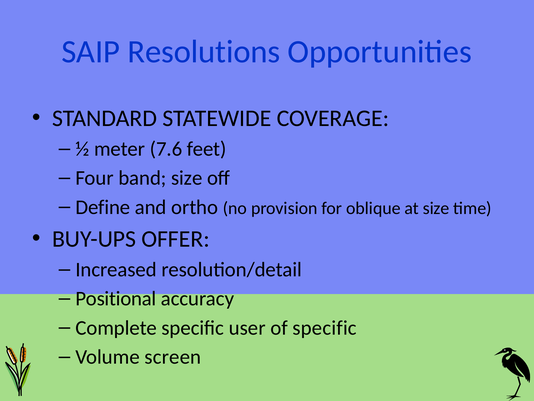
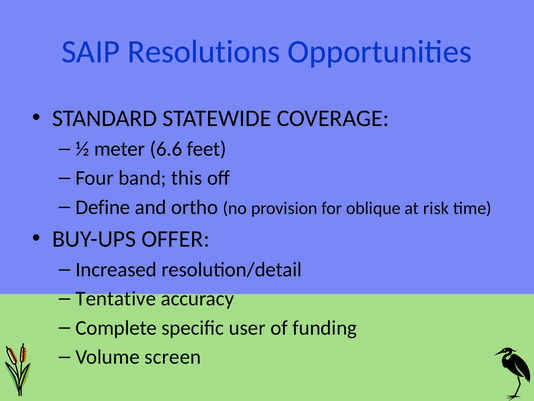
7.6: 7.6 -> 6.6
band size: size -> this
at size: size -> risk
Positional: Positional -> Tentative
of specific: specific -> funding
